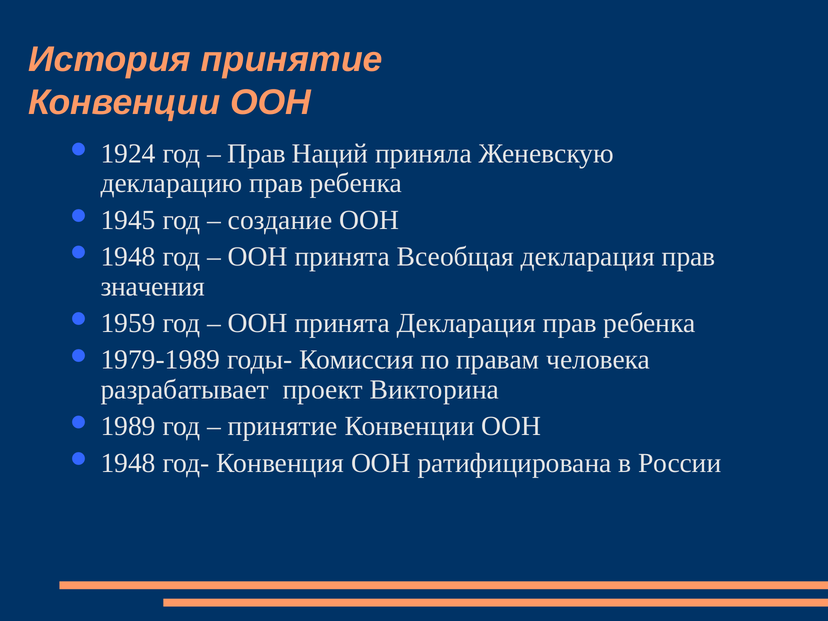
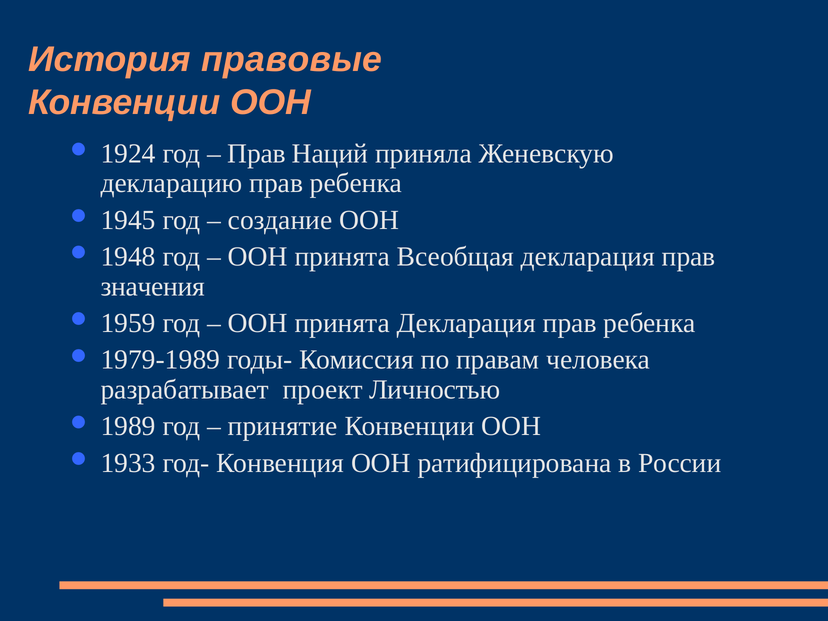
История принятие: принятие -> правовые
Викторина: Викторина -> Личностью
1948 at (128, 463): 1948 -> 1933
